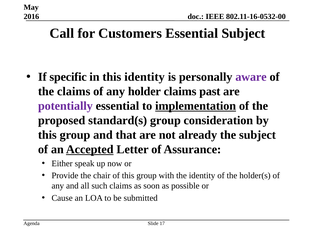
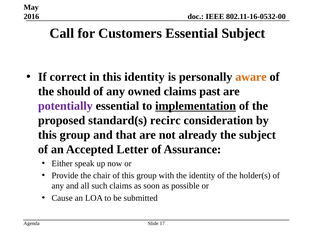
specific: specific -> correct
aware colour: purple -> orange
the claims: claims -> should
holder: holder -> owned
standard(s group: group -> recirc
Accepted underline: present -> none
